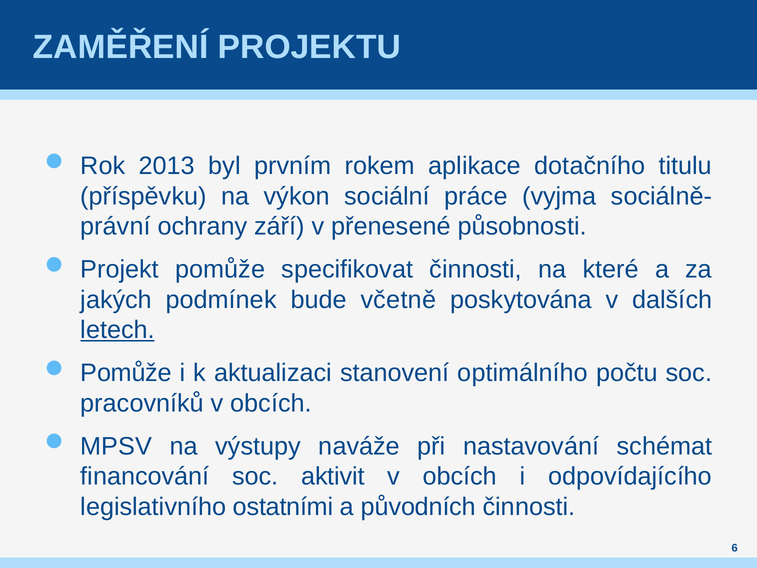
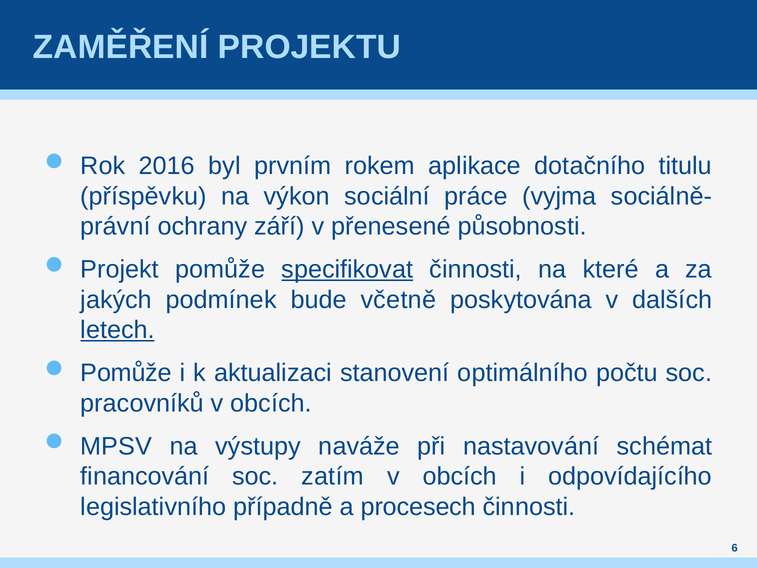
2013: 2013 -> 2016
specifikovat underline: none -> present
aktivit: aktivit -> zatím
ostatními: ostatními -> případně
původních: původních -> procesech
